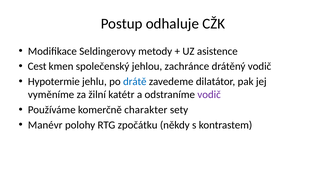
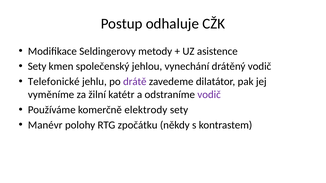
Cest at (37, 67): Cest -> Sety
zachránce: zachránce -> vynechání
Hypotermie: Hypotermie -> Telefonické
drátě colour: blue -> purple
charakter: charakter -> elektrody
